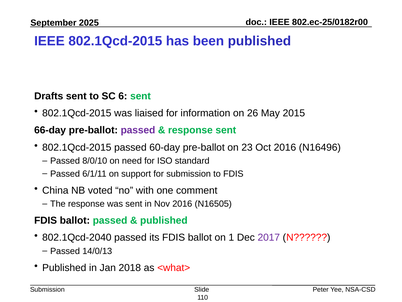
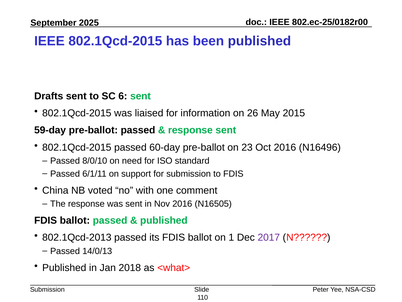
66-day: 66-day -> 59-day
passed at (138, 130) colour: purple -> black
802.1Qcd-2040: 802.1Qcd-2040 -> 802.1Qcd-2013
